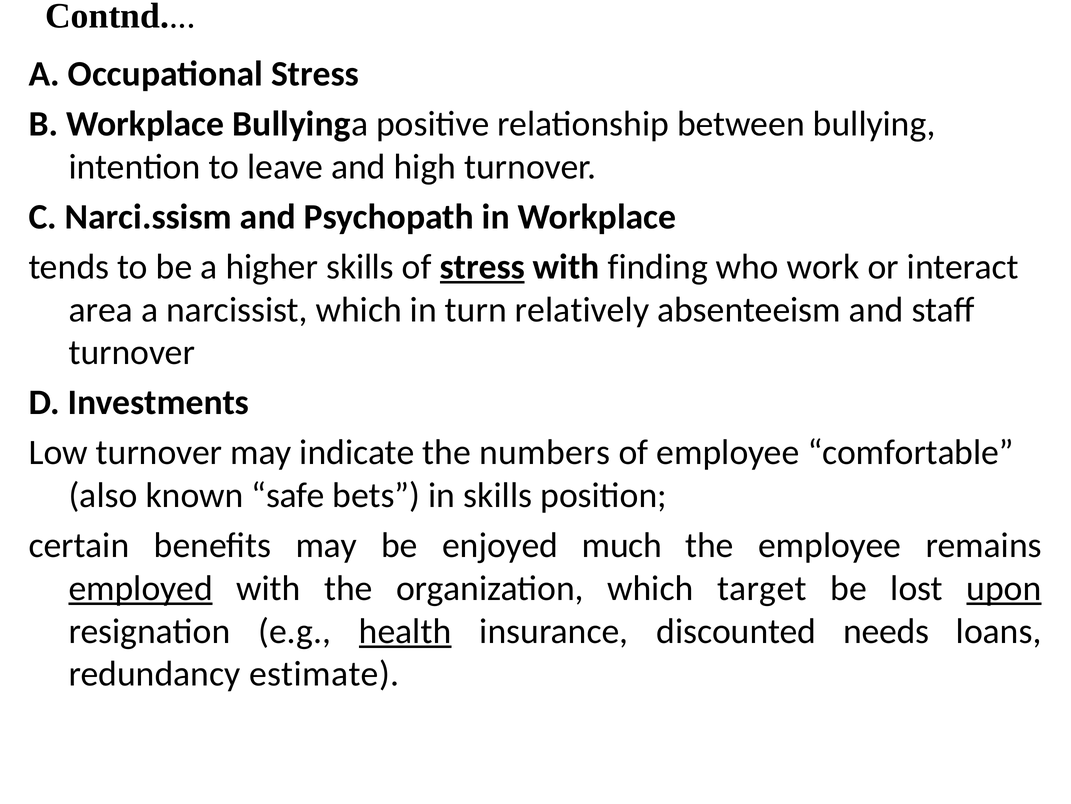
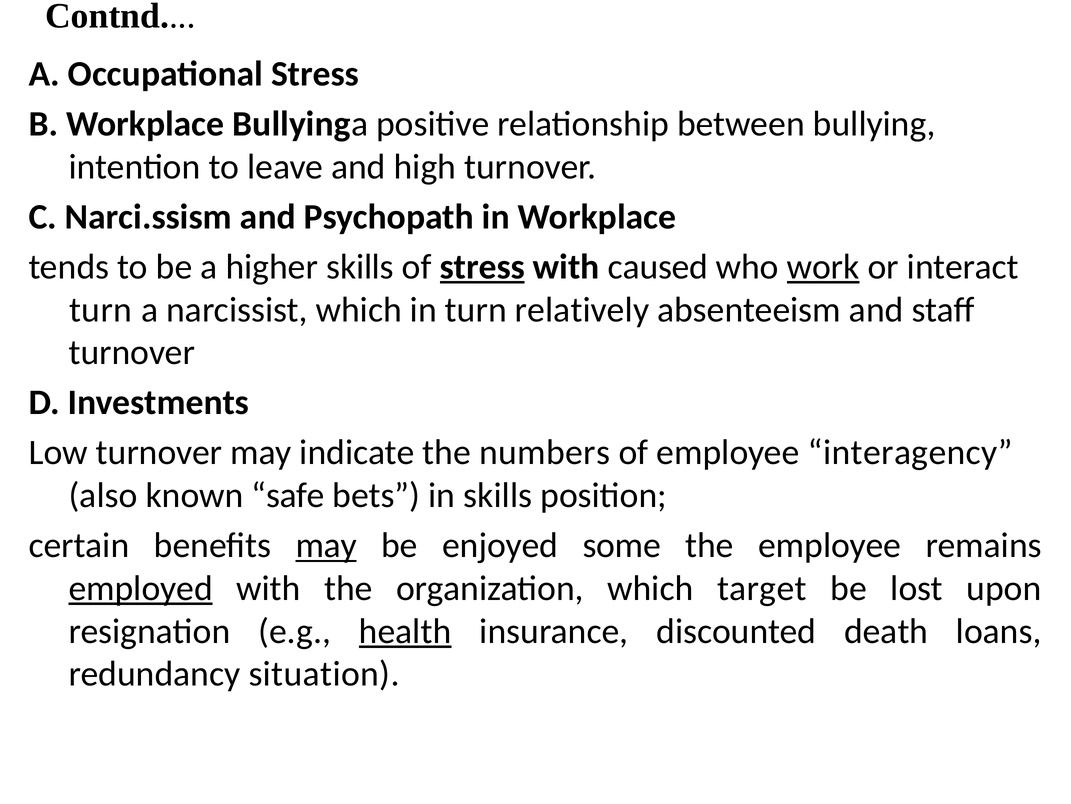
finding: finding -> caused
work underline: none -> present
area at (101, 309): area -> turn
comfortable: comfortable -> interagency
may at (326, 545) underline: none -> present
much: much -> some
upon underline: present -> none
needs: needs -> death
estimate: estimate -> situation
